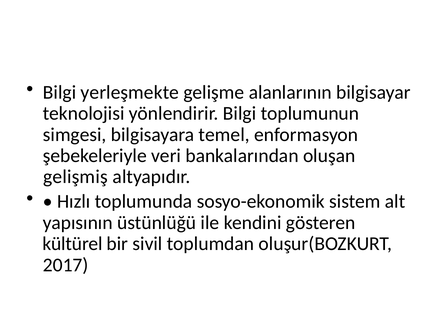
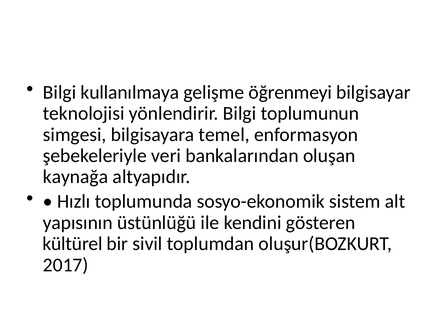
yerleşmekte: yerleşmekte -> kullanılmaya
alanlarının: alanlarının -> öğrenmeyi
gelişmiş: gelişmiş -> kaynağa
